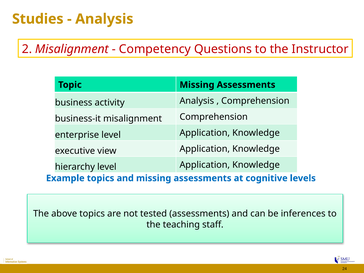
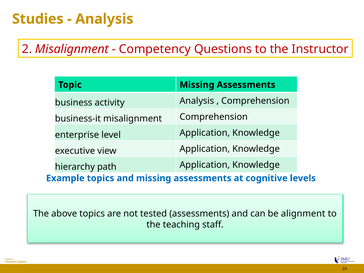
hierarchy level: level -> path
inferences: inferences -> alignment
